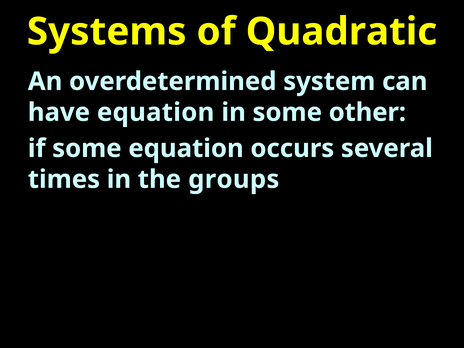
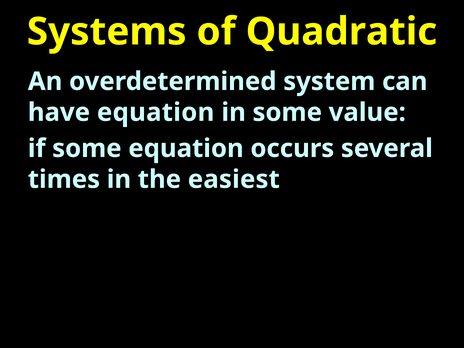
other: other -> value
groups: groups -> easiest
